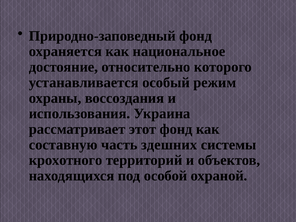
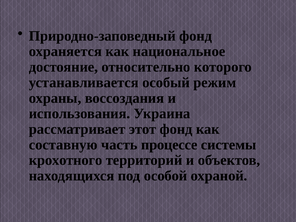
здешних: здешних -> процессе
